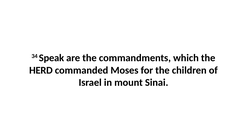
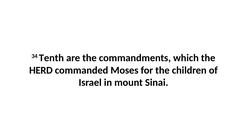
Speak: Speak -> Tenth
